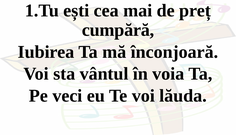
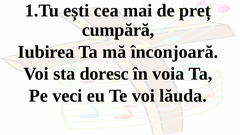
vântul: vântul -> doresc
